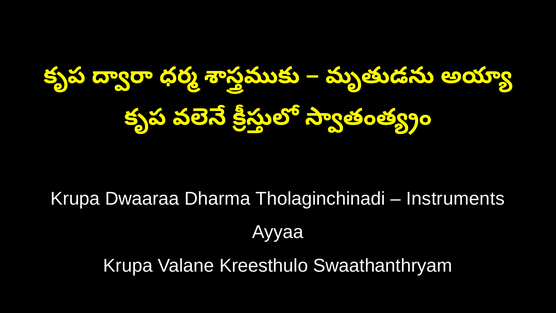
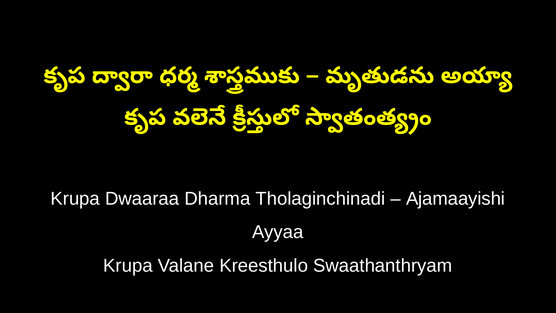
Instruments: Instruments -> Ajamaayishi
